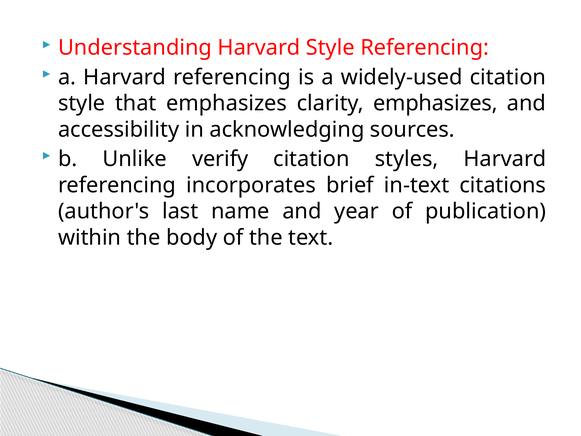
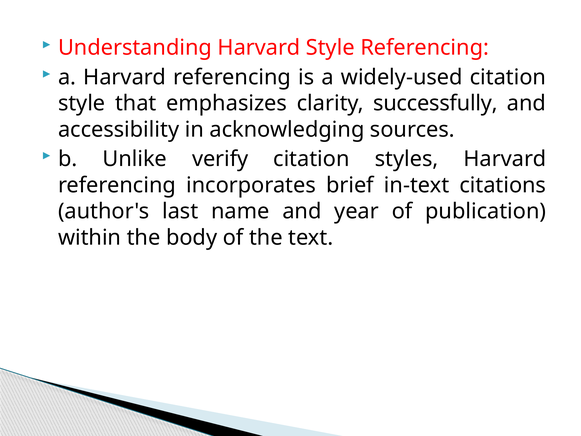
clarity emphasizes: emphasizes -> successfully
